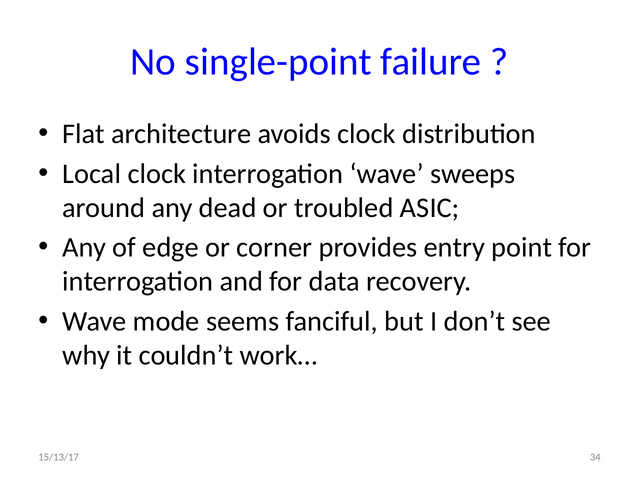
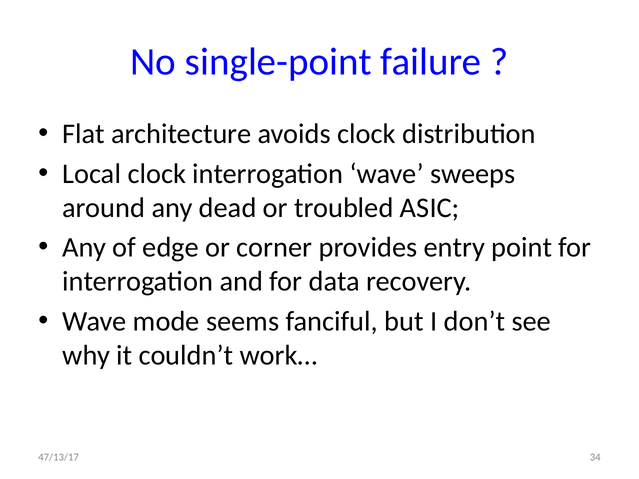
15/13/17: 15/13/17 -> 47/13/17
